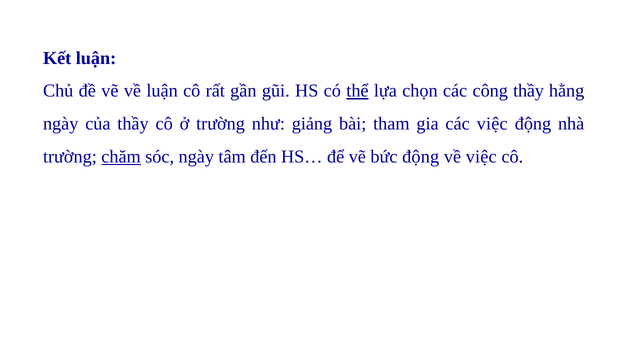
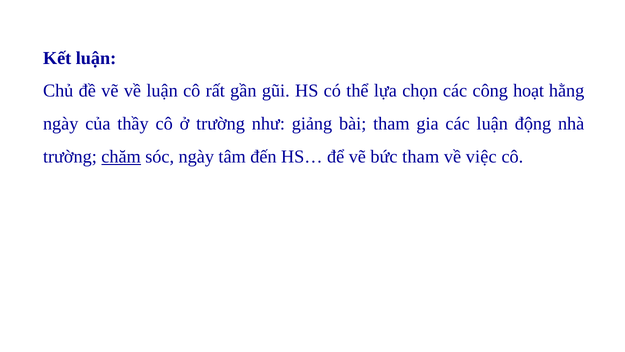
thể underline: present -> none
công thầy: thầy -> hoạt
các việc: việc -> luận
bức động: động -> tham
